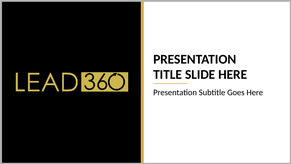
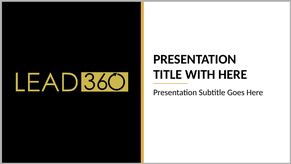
SLIDE: SLIDE -> WITH
